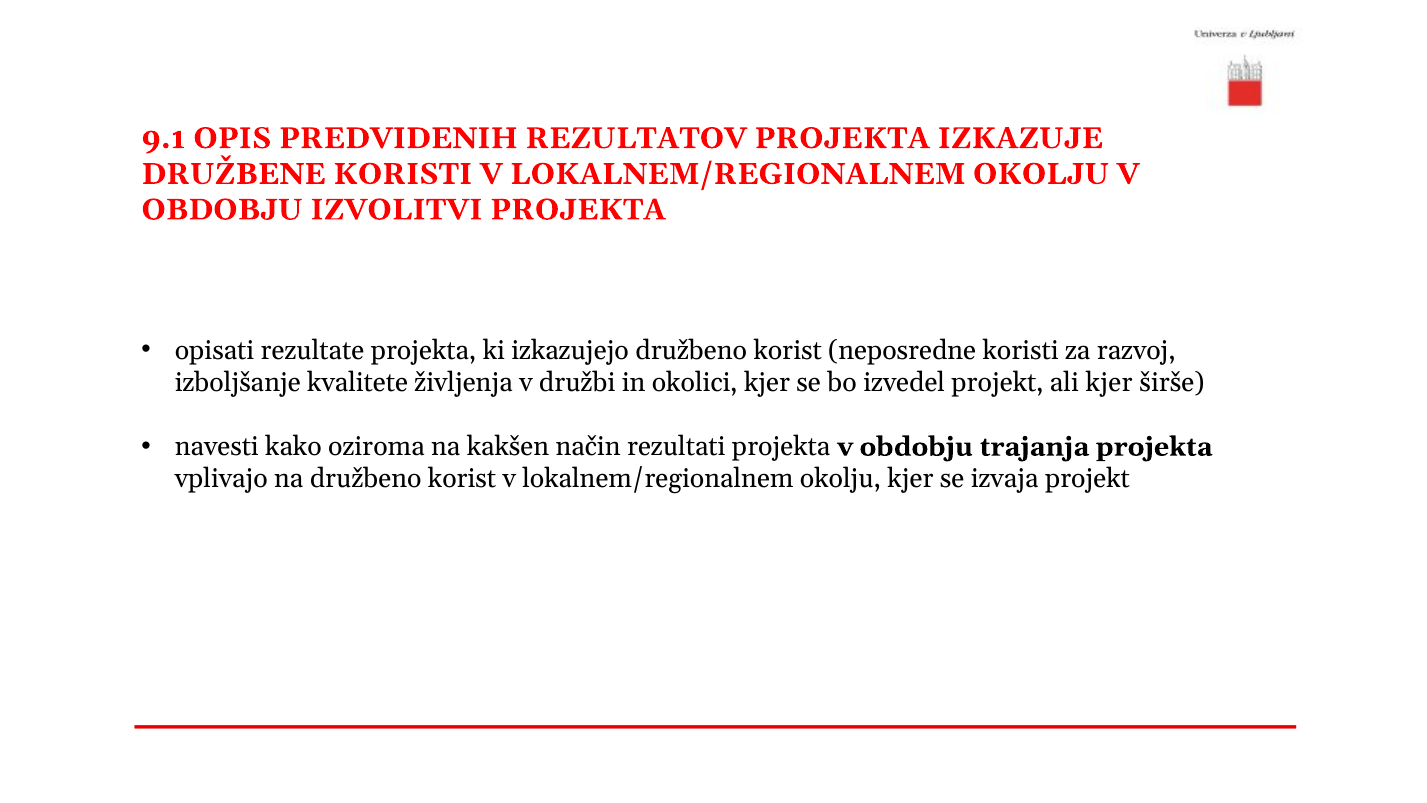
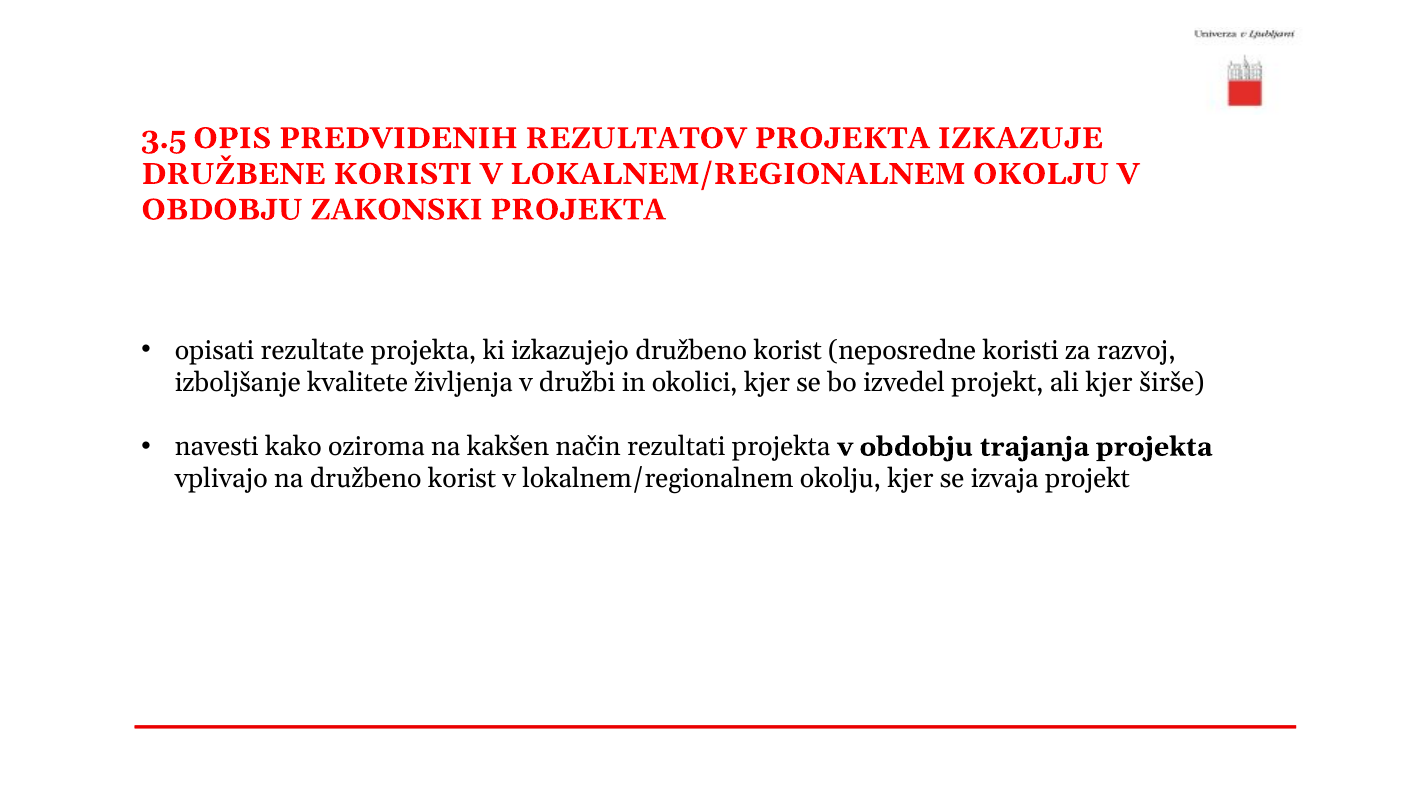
9.1: 9.1 -> 3.5
IZVOLITVI: IZVOLITVI -> ZAKONSKI
